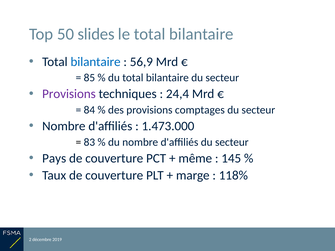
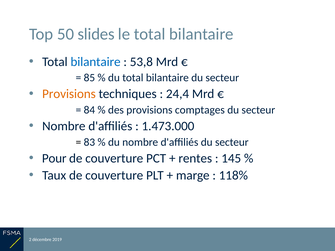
56,9: 56,9 -> 53,8
Provisions at (69, 94) colour: purple -> orange
Pays: Pays -> Pour
même: même -> rentes
